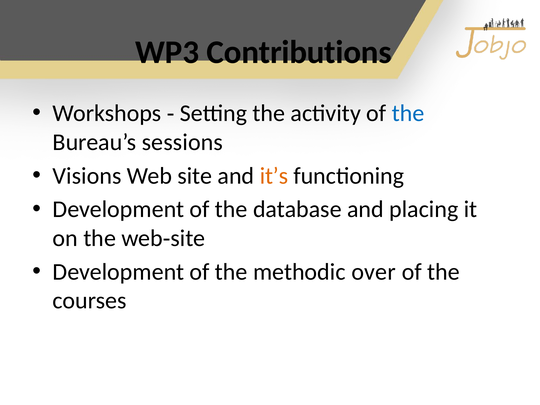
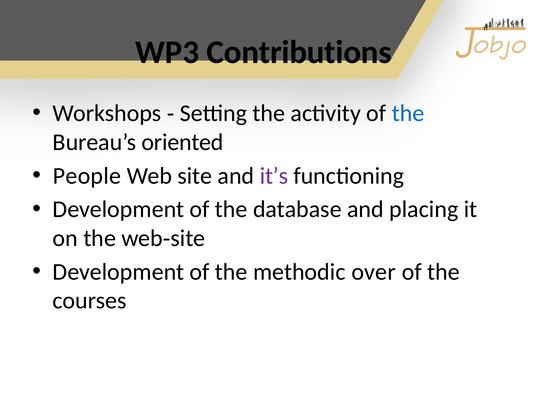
sessions: sessions -> oriented
Visions: Visions -> People
it’s colour: orange -> purple
